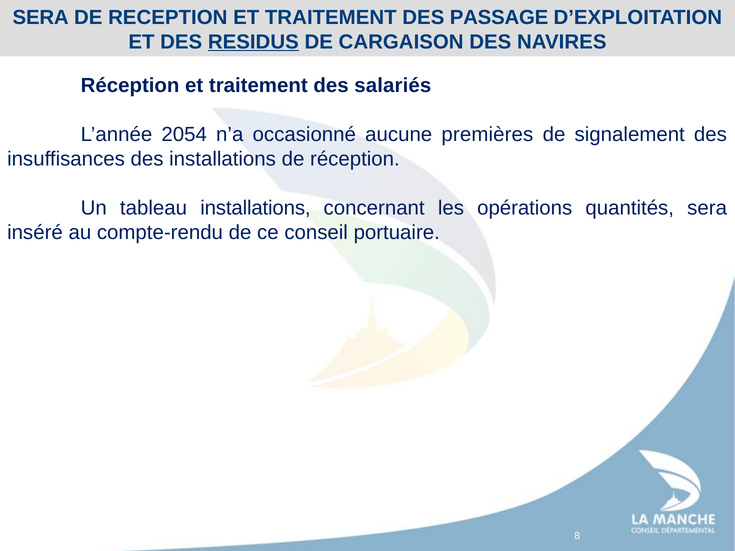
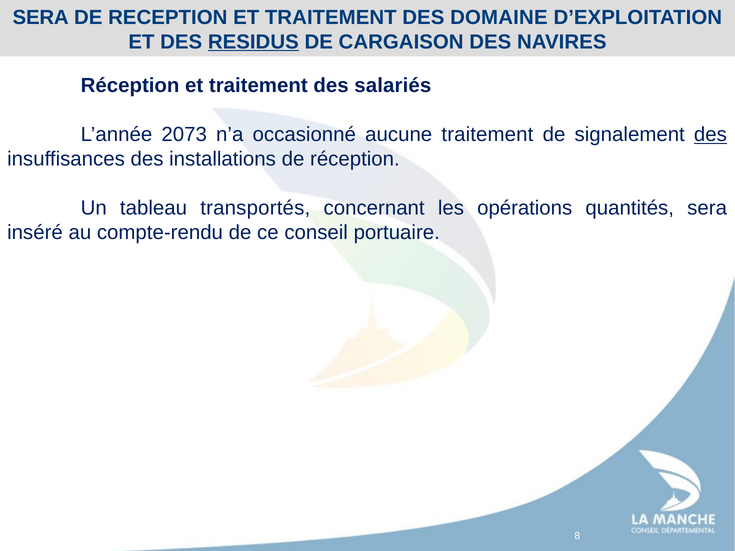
PASSAGE: PASSAGE -> DOMAINE
2054: 2054 -> 2073
aucune premières: premières -> traitement
des at (710, 135) underline: none -> present
tableau installations: installations -> transportés
